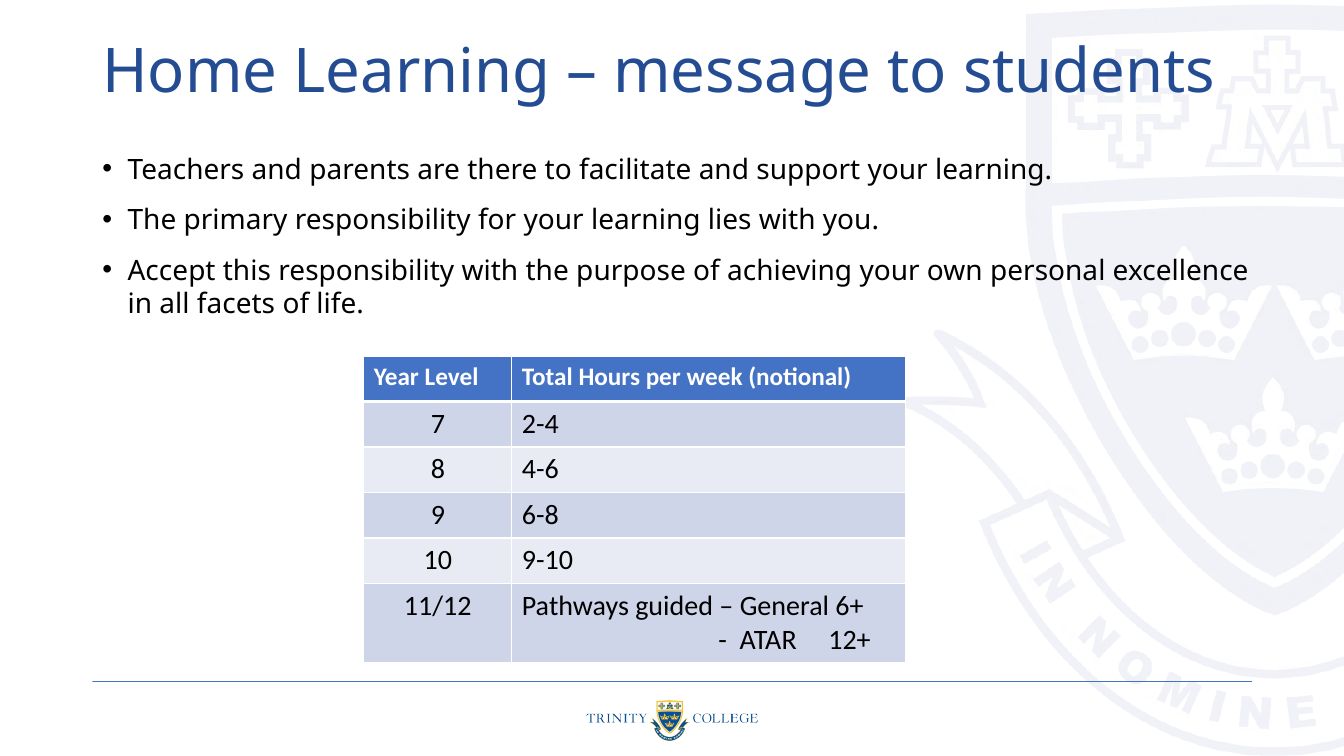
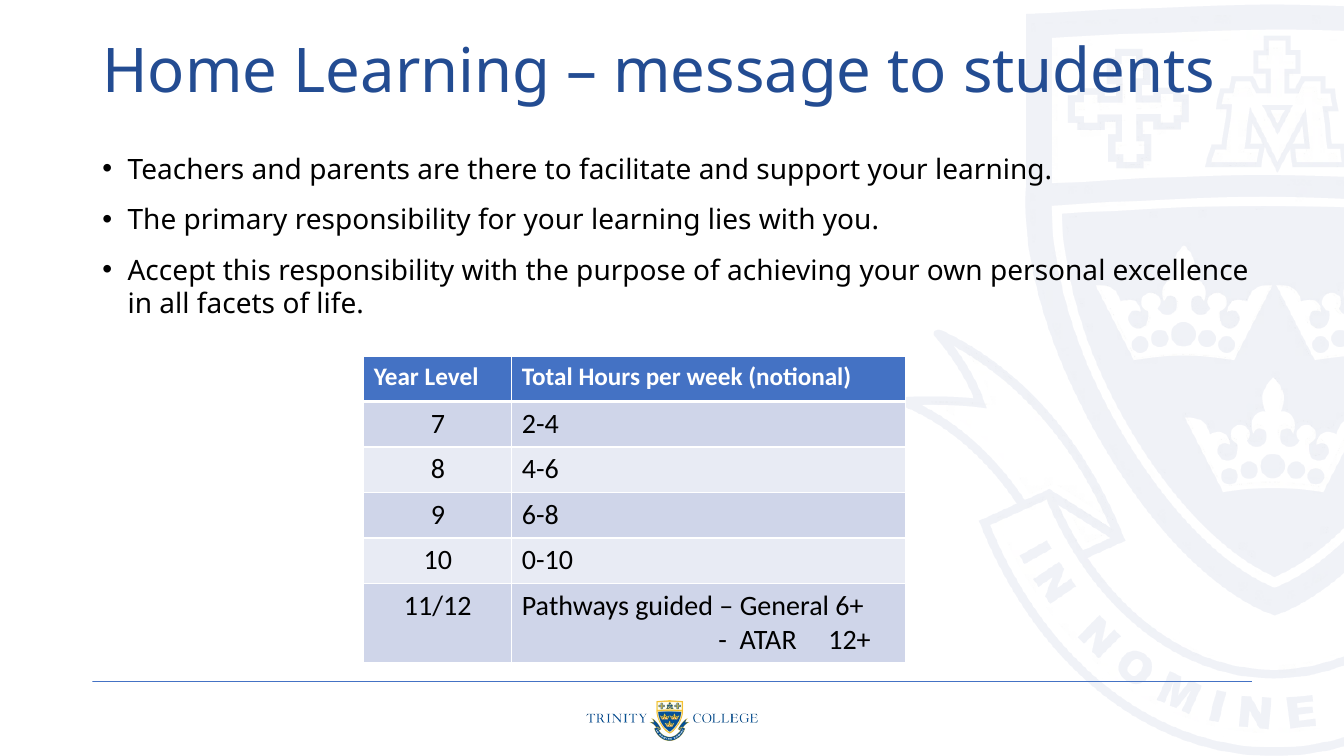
9-10: 9-10 -> 0-10
